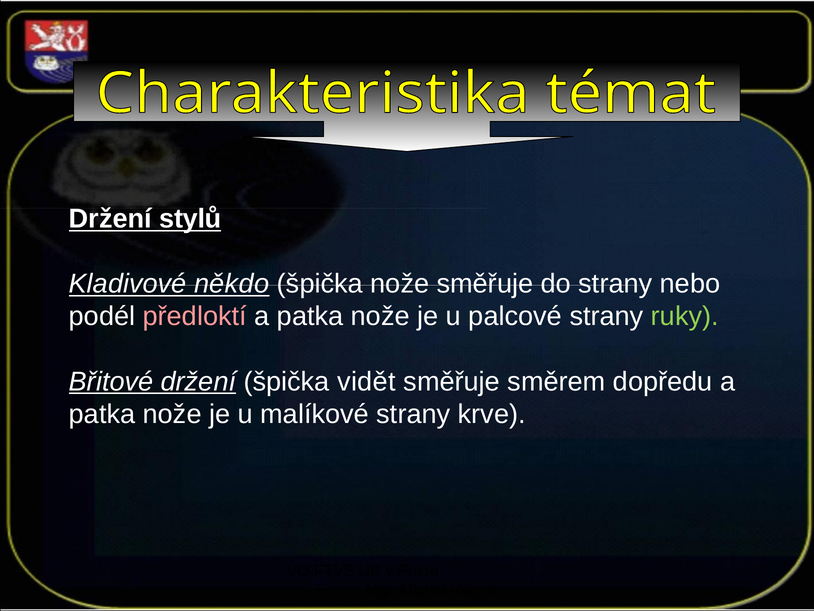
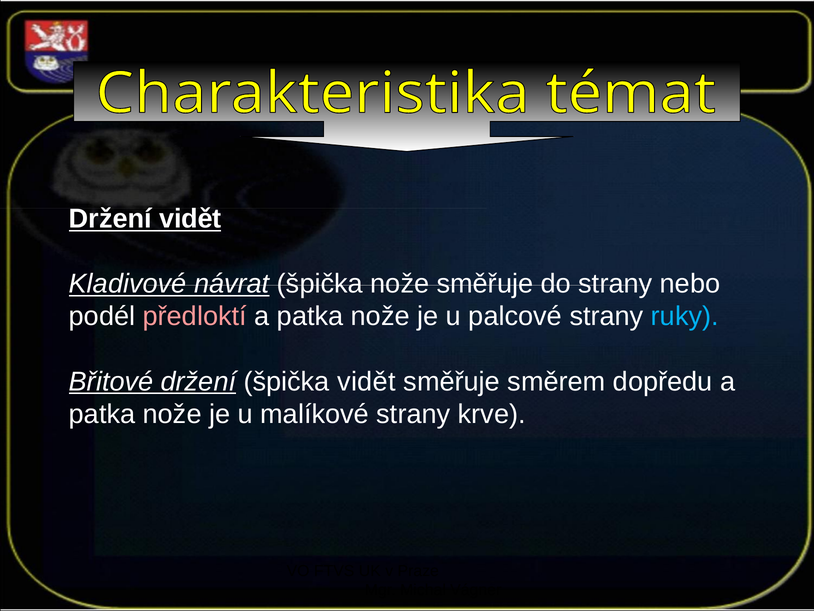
Držení stylů: stylů -> vidět
někdo: někdo -> návrat
ruky colour: light green -> light blue
